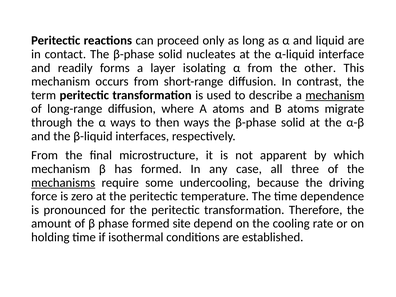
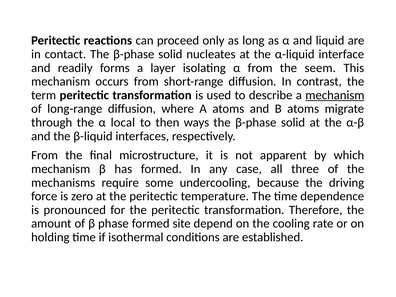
other: other -> seem
α ways: ways -> local
mechanisms underline: present -> none
